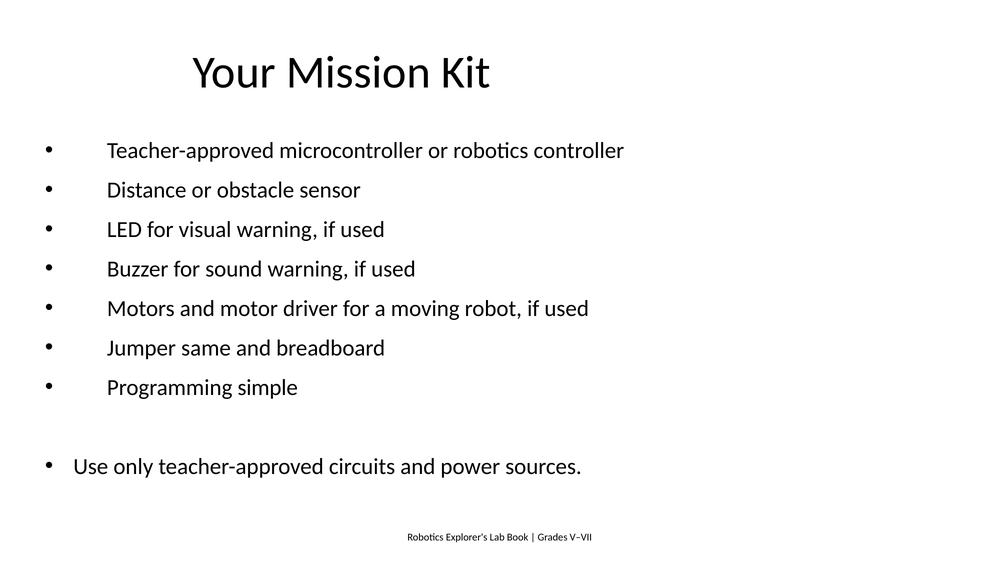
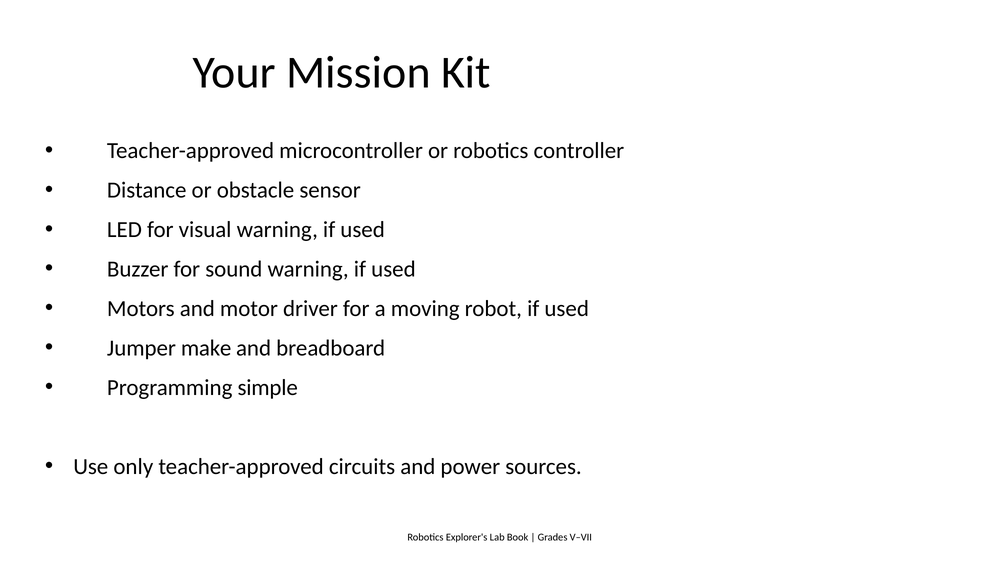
same: same -> make
